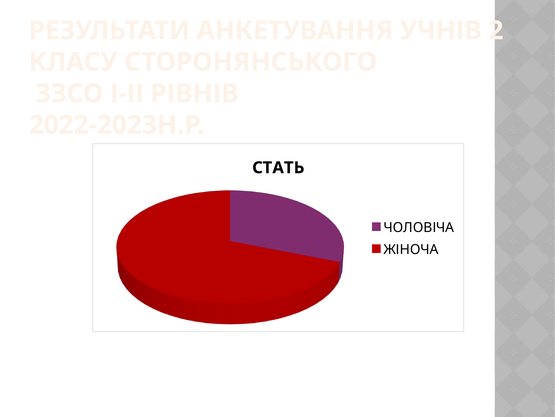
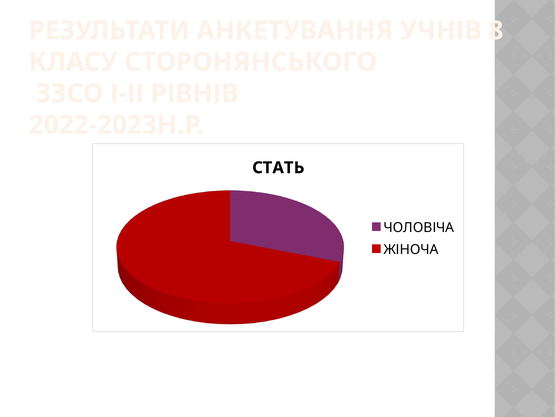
2: 2 -> 8
